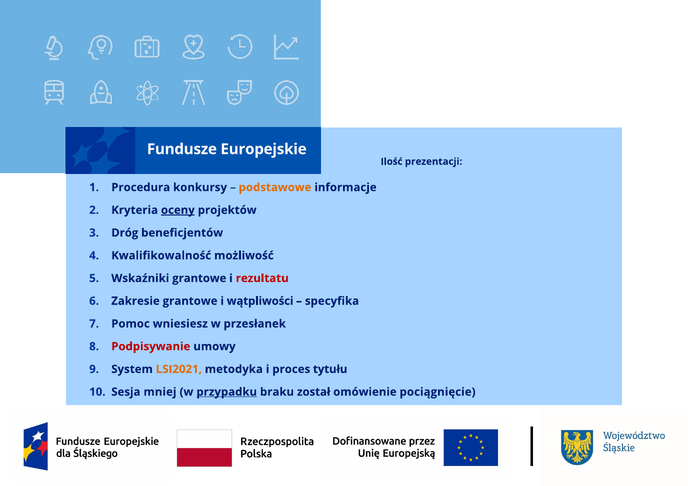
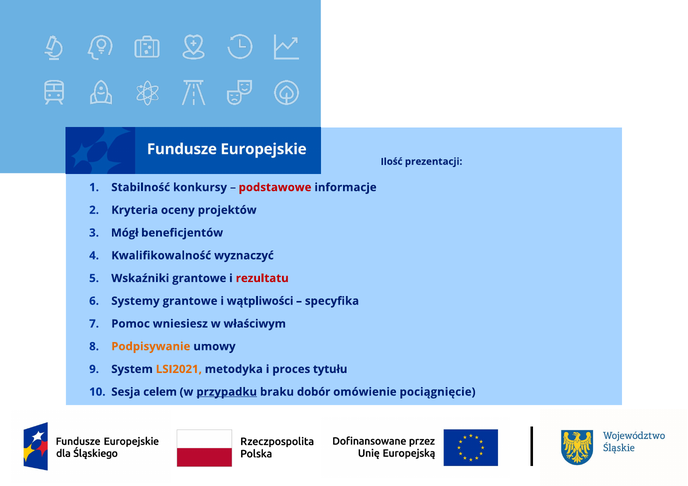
Procedura: Procedura -> Stabilność
podstawowe colour: orange -> red
oceny underline: present -> none
Dróg: Dróg -> Mógł
możliwość: możliwość -> wyznaczyć
Zakresie: Zakresie -> Systemy
przesłanek: przesłanek -> właściwym
Podpisywanie colour: red -> orange
mniej: mniej -> celem
został: został -> dobór
